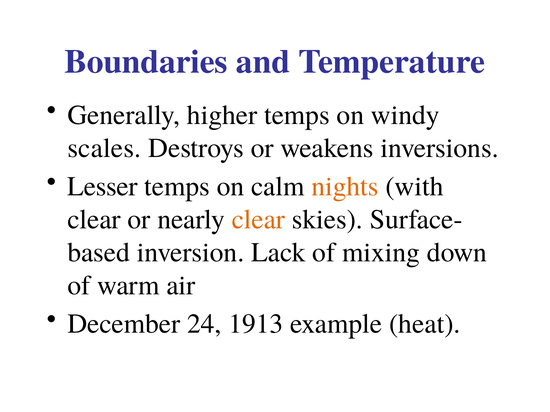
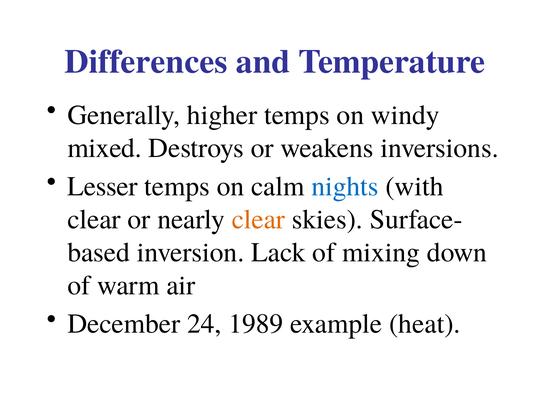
Boundaries: Boundaries -> Differences
scales: scales -> mixed
nights colour: orange -> blue
1913: 1913 -> 1989
